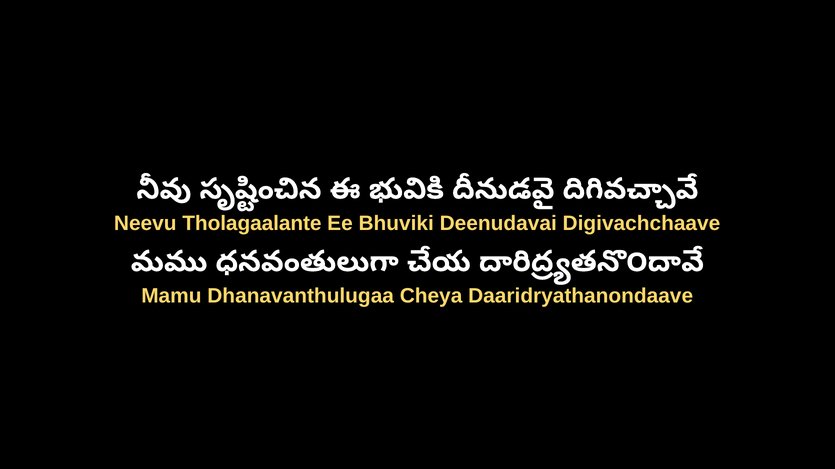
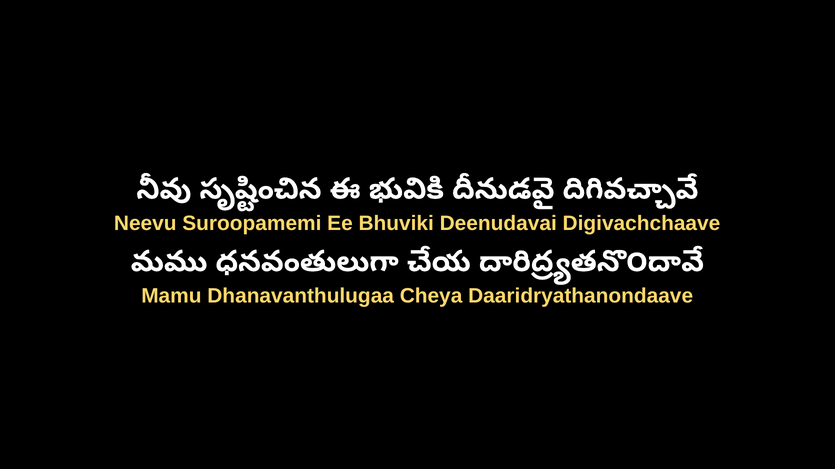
Tholagaalante: Tholagaalante -> Suroopamemi
